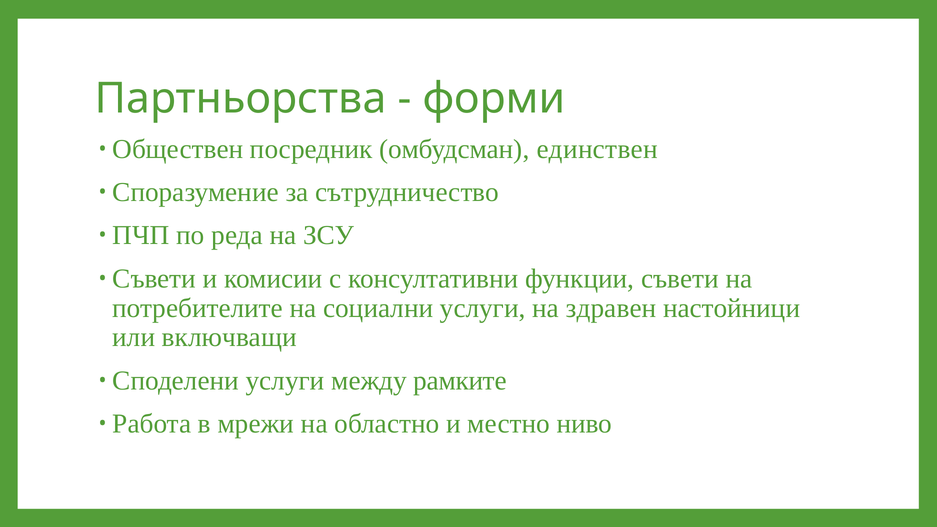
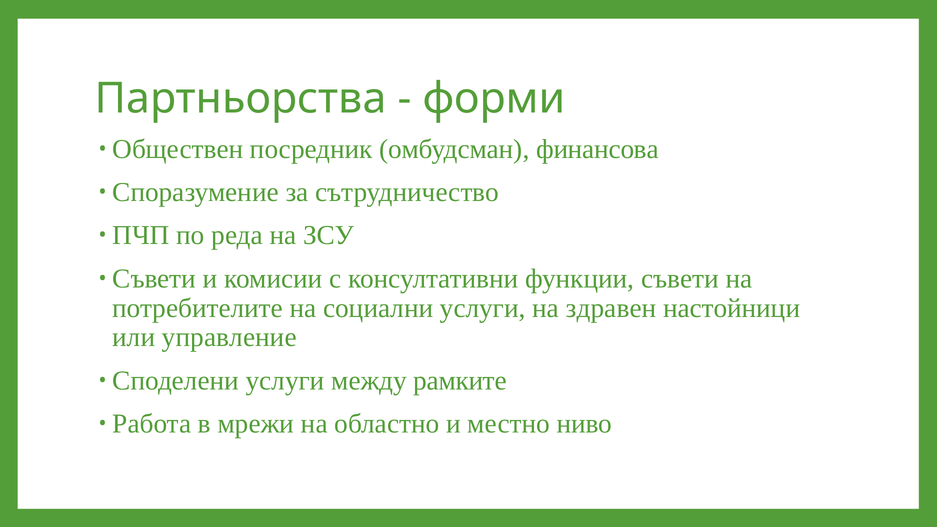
единствен: единствен -> финансова
включващи: включващи -> управление
